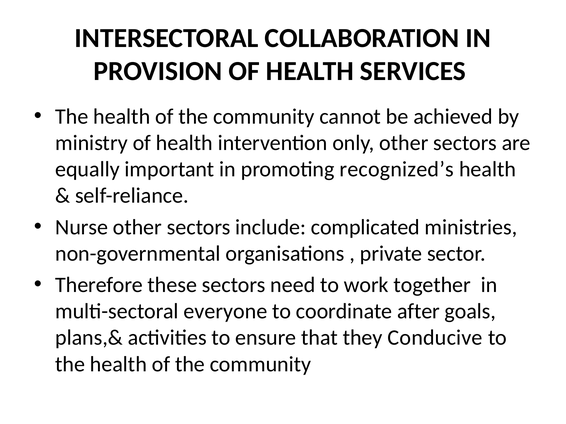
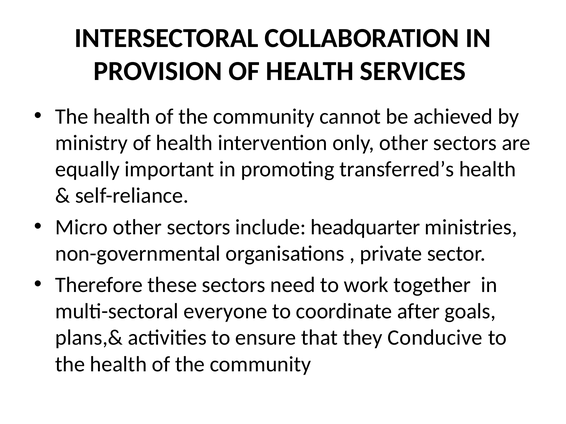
recognized’s: recognized’s -> transferred’s
Nurse: Nurse -> Micro
complicated: complicated -> headquarter
